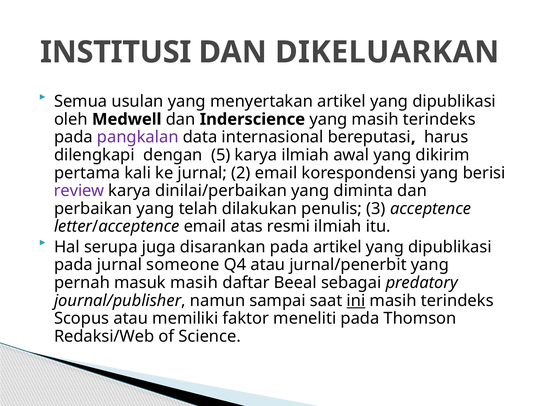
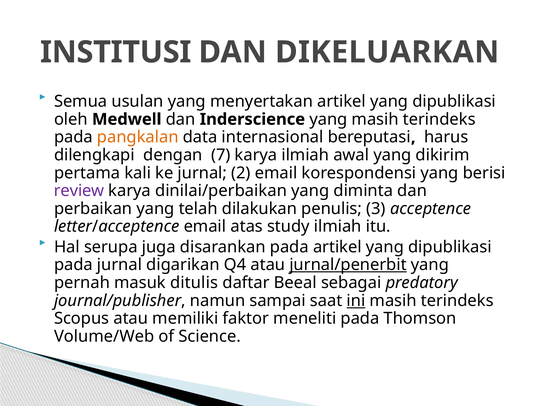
pangkalan colour: purple -> orange
5: 5 -> 7
resmi: resmi -> study
someone: someone -> digarikan
jurnal/penerbit underline: none -> present
masuk masih: masih -> ditulis
Redaksi/Web: Redaksi/Web -> Volume/Web
